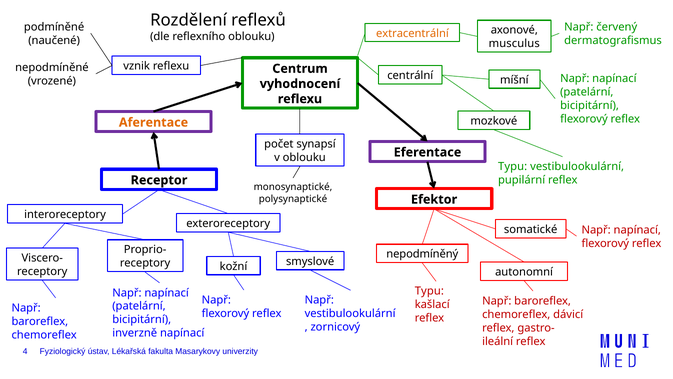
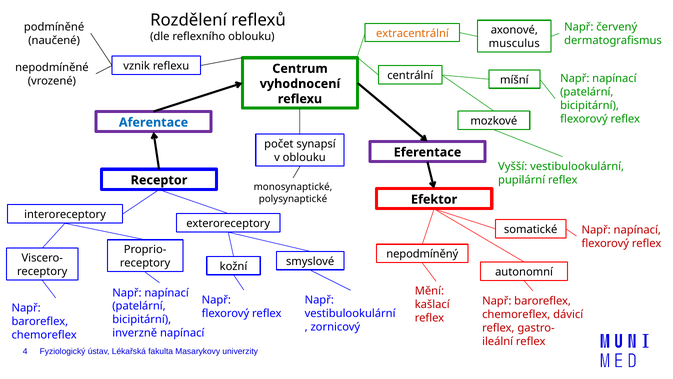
Aferentace colour: orange -> blue
Typu at (513, 167): Typu -> Vyšší
Typu at (429, 291): Typu -> Mění
